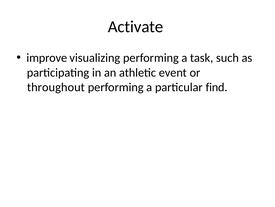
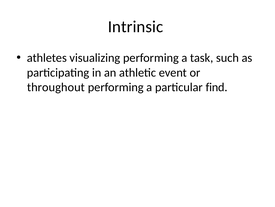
Activate: Activate -> Intrinsic
improve: improve -> athletes
